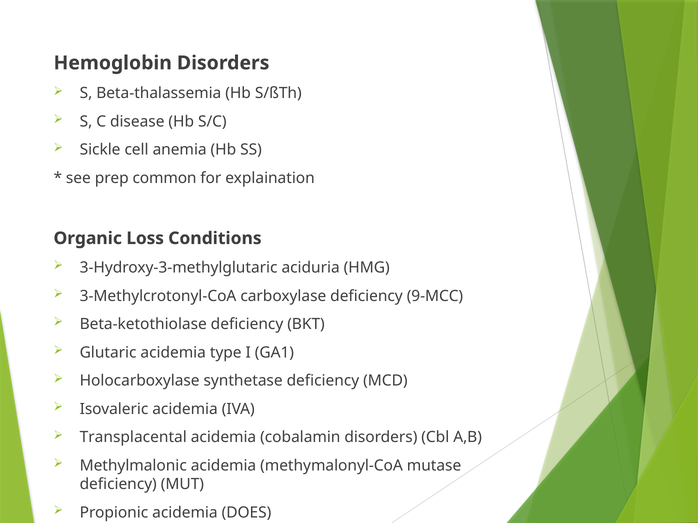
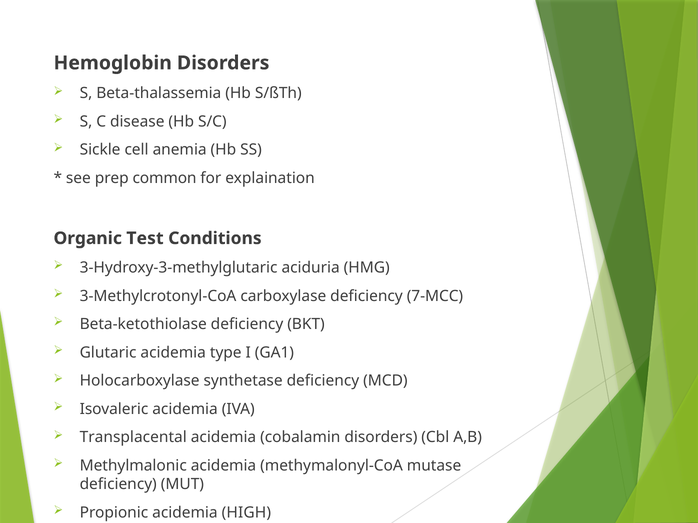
Loss: Loss -> Test
9-MCC: 9-MCC -> 7-MCC
DOES: DOES -> HIGH
